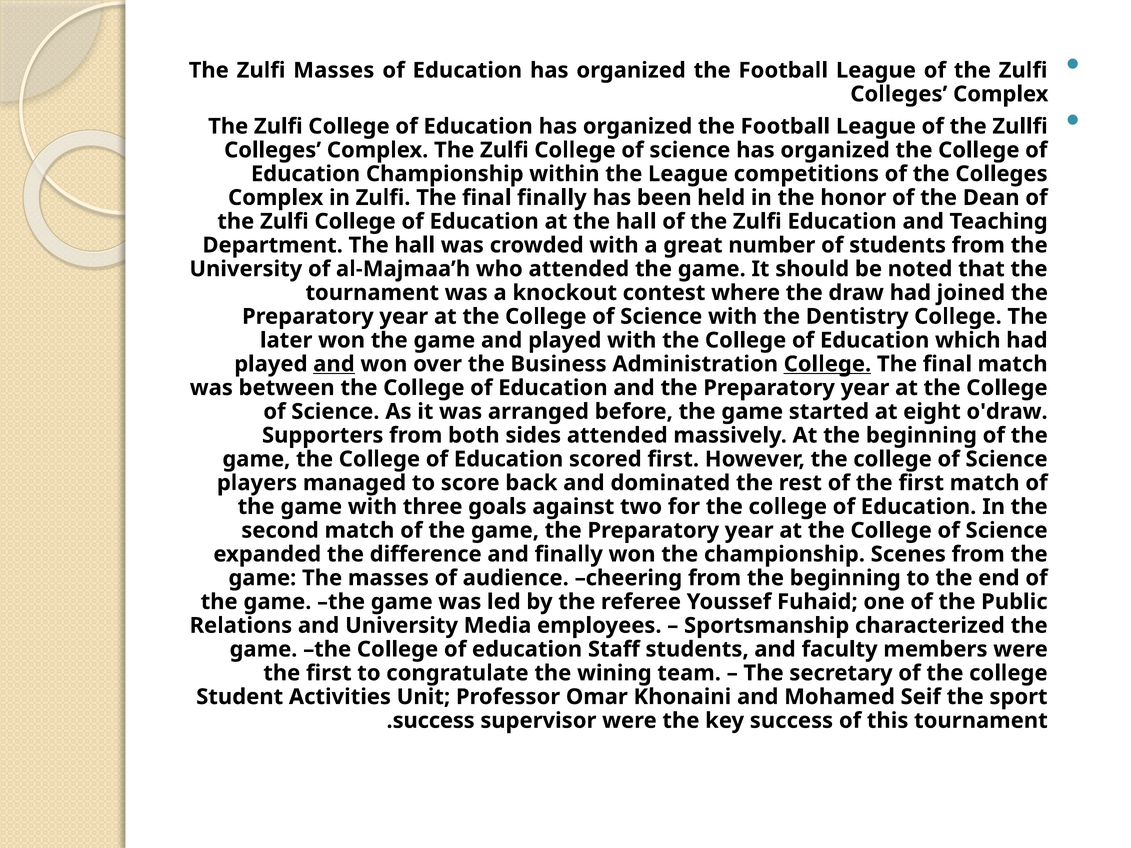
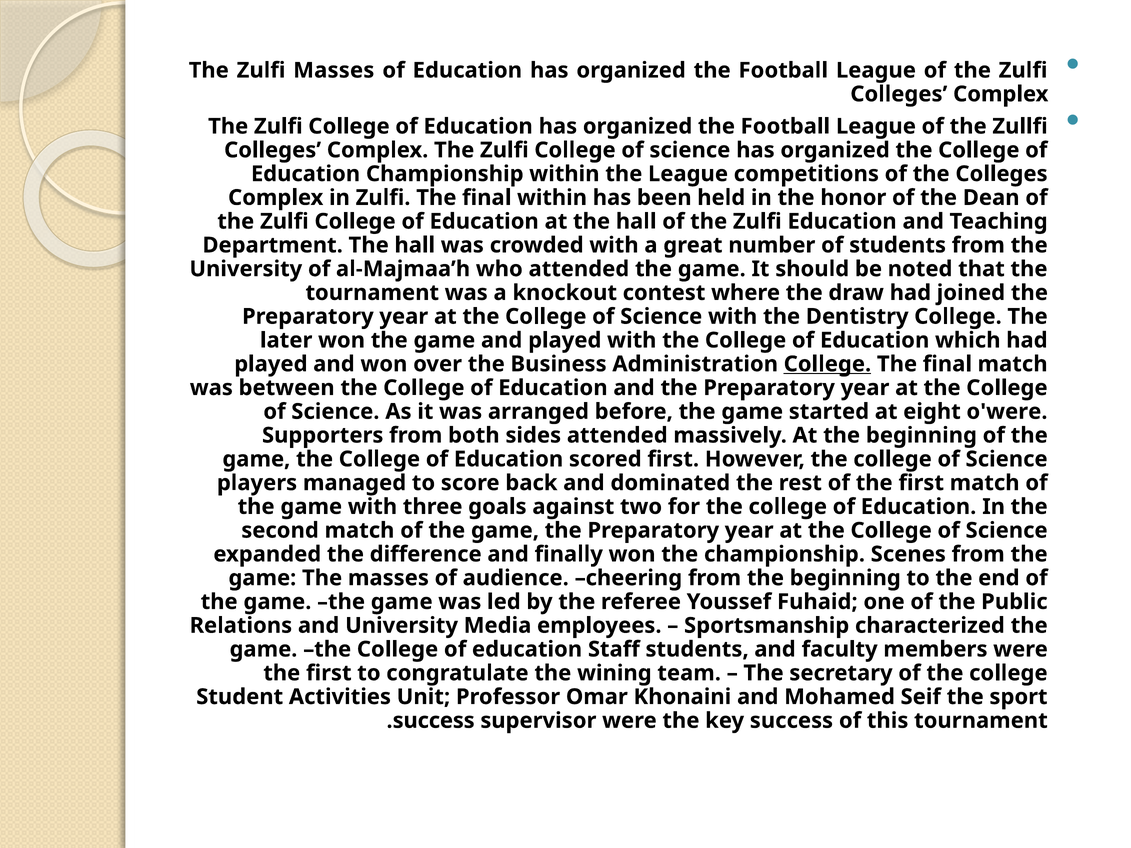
final finally: finally -> within
and at (334, 364) underline: present -> none
o'draw: o'draw -> o'were
